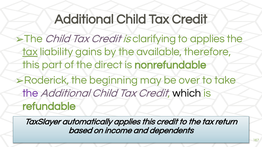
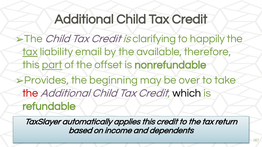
to applies: applies -> happily
gains: gains -> email
part underline: none -> present
direct: direct -> offset
Roderick: Roderick -> Provides
the at (30, 93) colour: purple -> red
